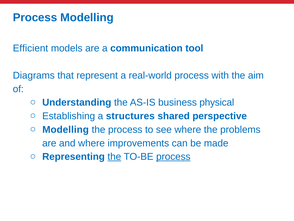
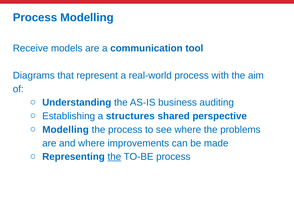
Efficient: Efficient -> Receive
physical: physical -> auditing
process at (173, 156) underline: present -> none
